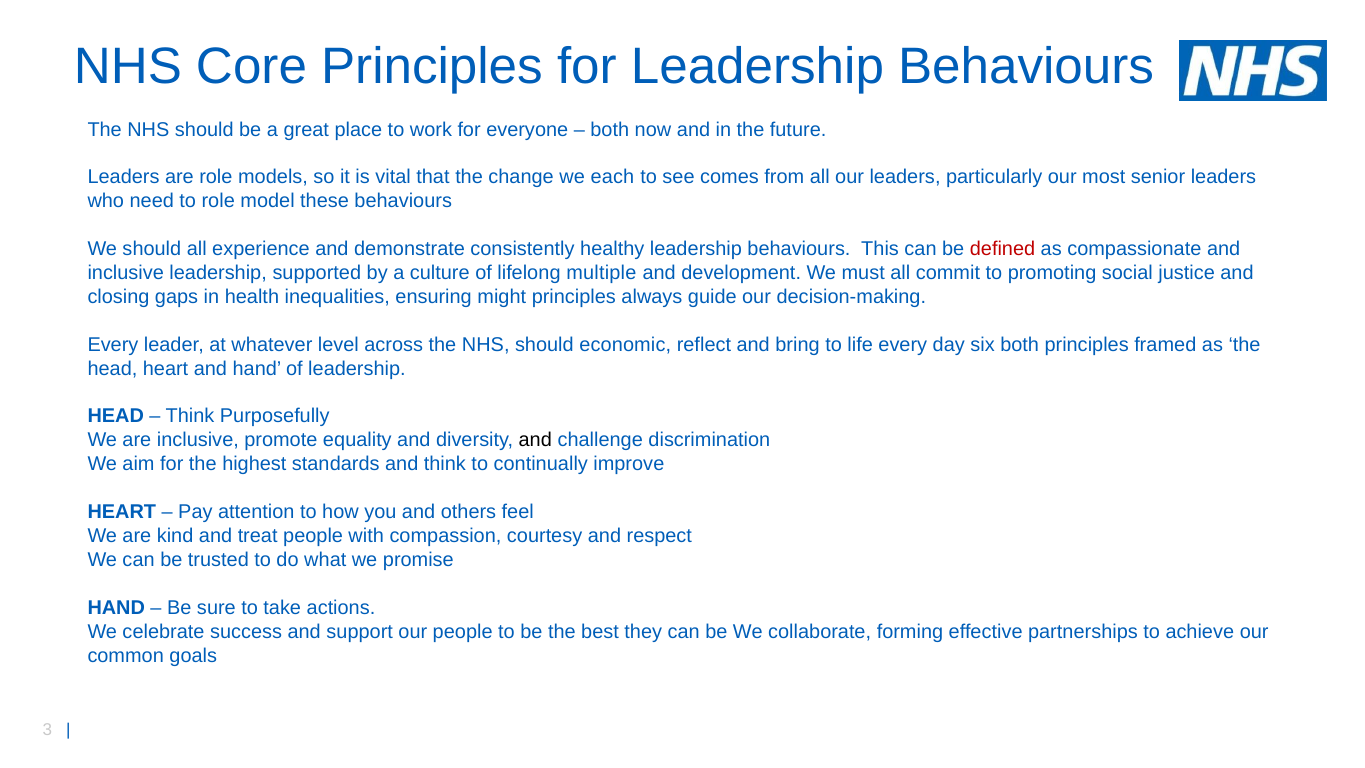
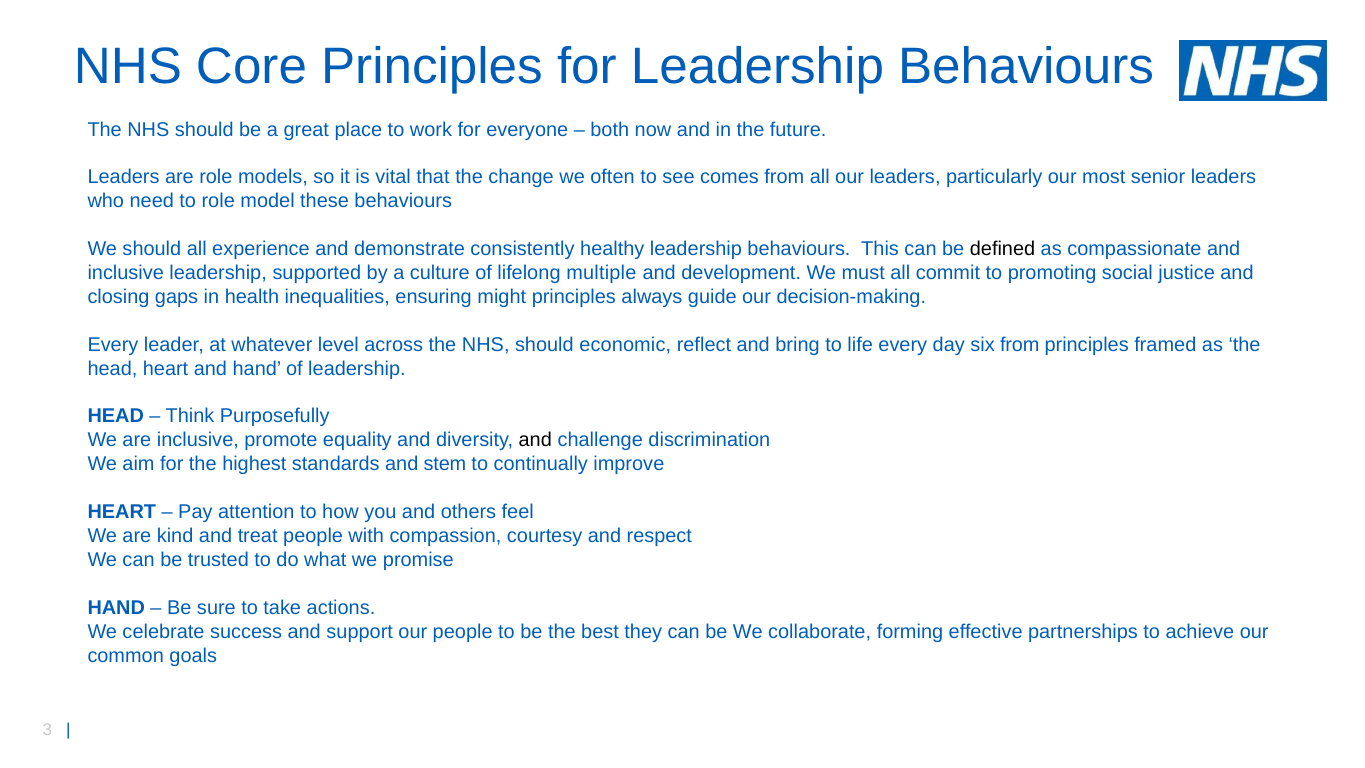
each: each -> often
defined colour: red -> black
six both: both -> from
and think: think -> stem
